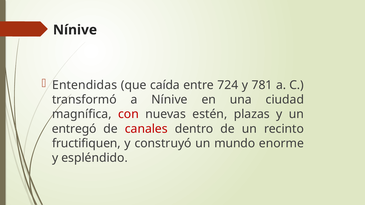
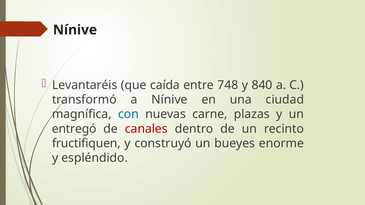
Entendidas: Entendidas -> Levantaréis
724: 724 -> 748
781: 781 -> 840
con colour: red -> blue
estén: estén -> carne
mundo: mundo -> bueyes
